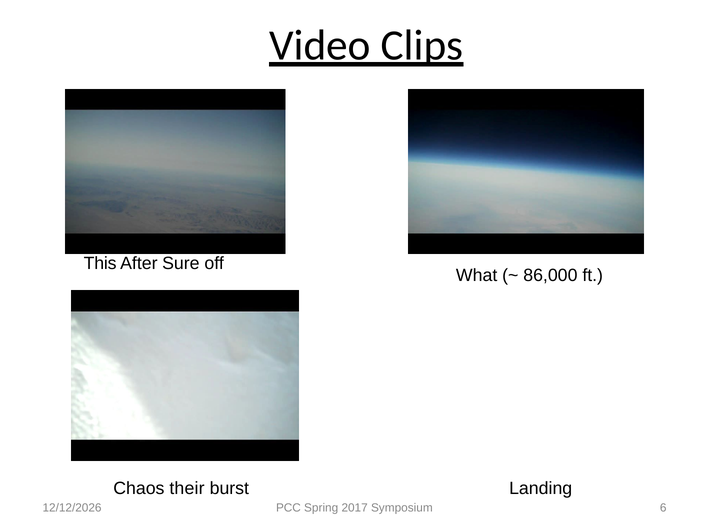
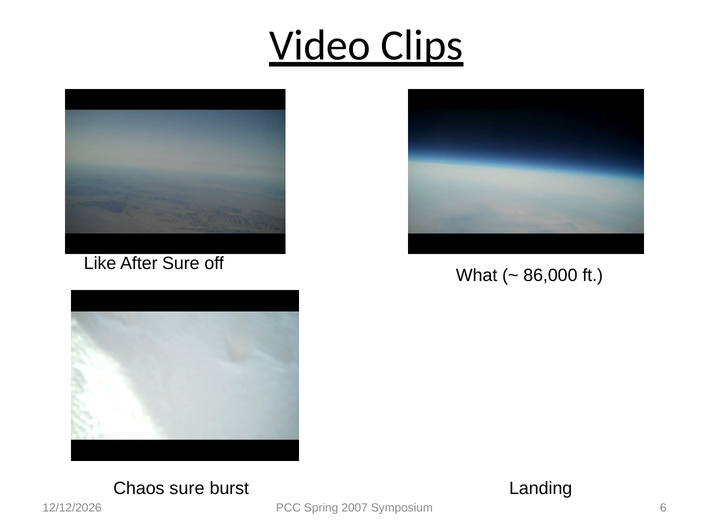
This: This -> Like
Chaos their: their -> sure
2017: 2017 -> 2007
